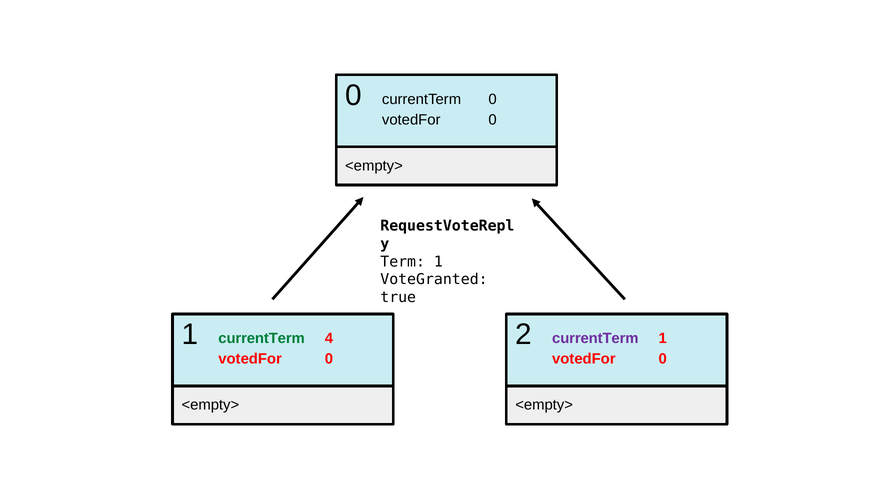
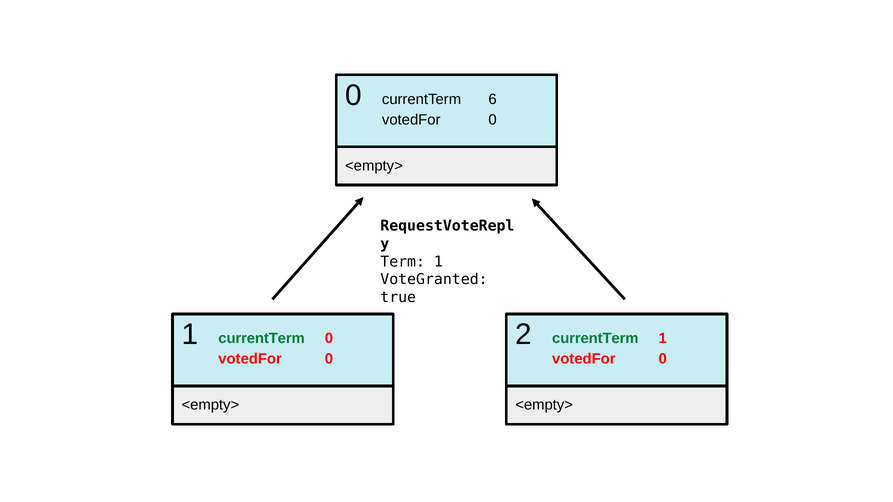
0 at (493, 99): 0 -> 6
4 at (329, 339): 4 -> 0
currentTerm at (595, 339) colour: purple -> green
